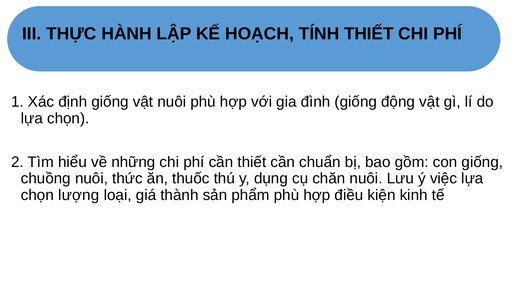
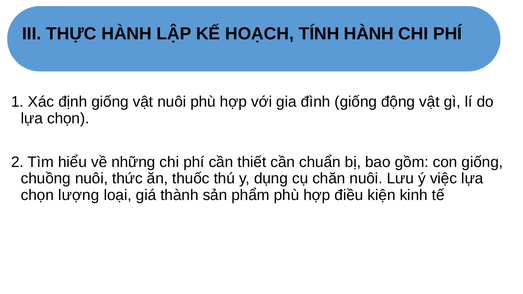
TÍNH THIẾT: THIẾT -> HÀNH
